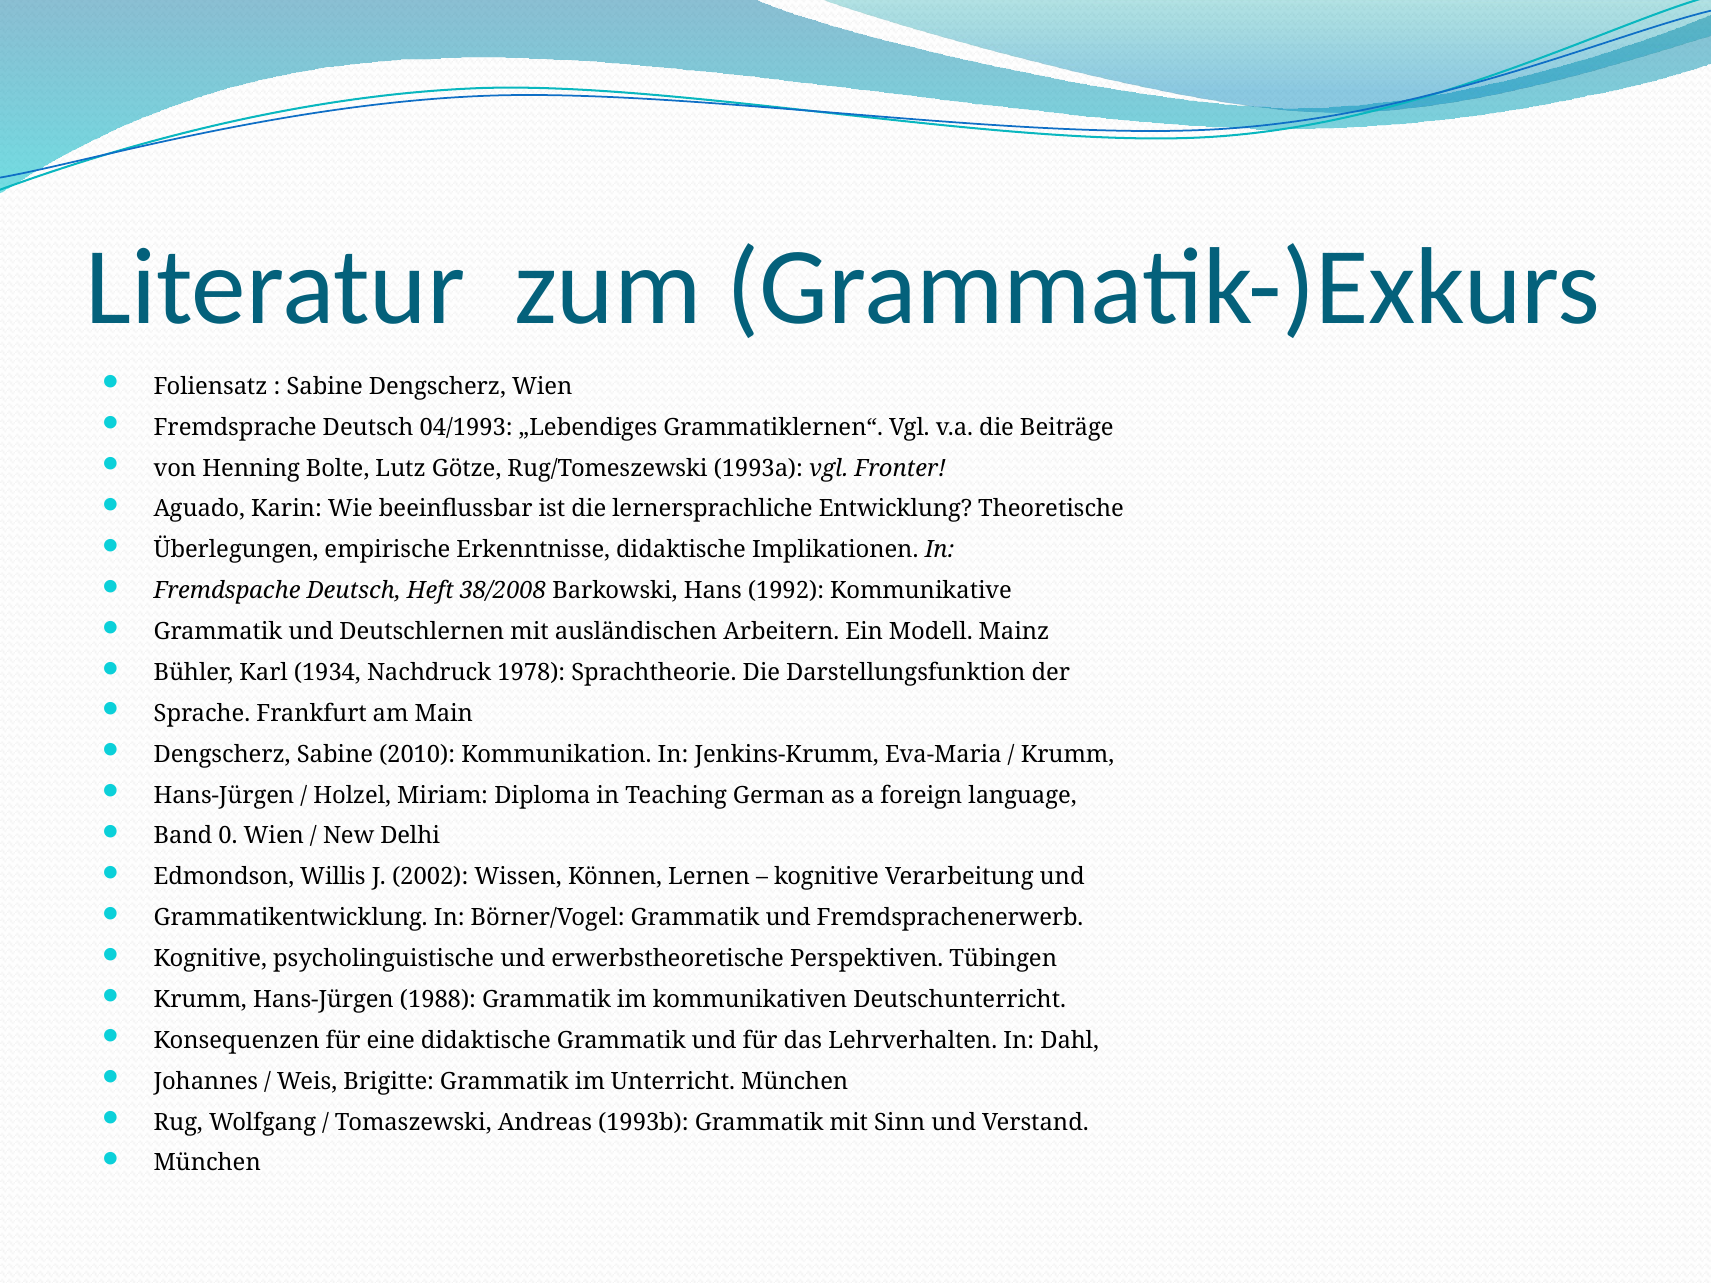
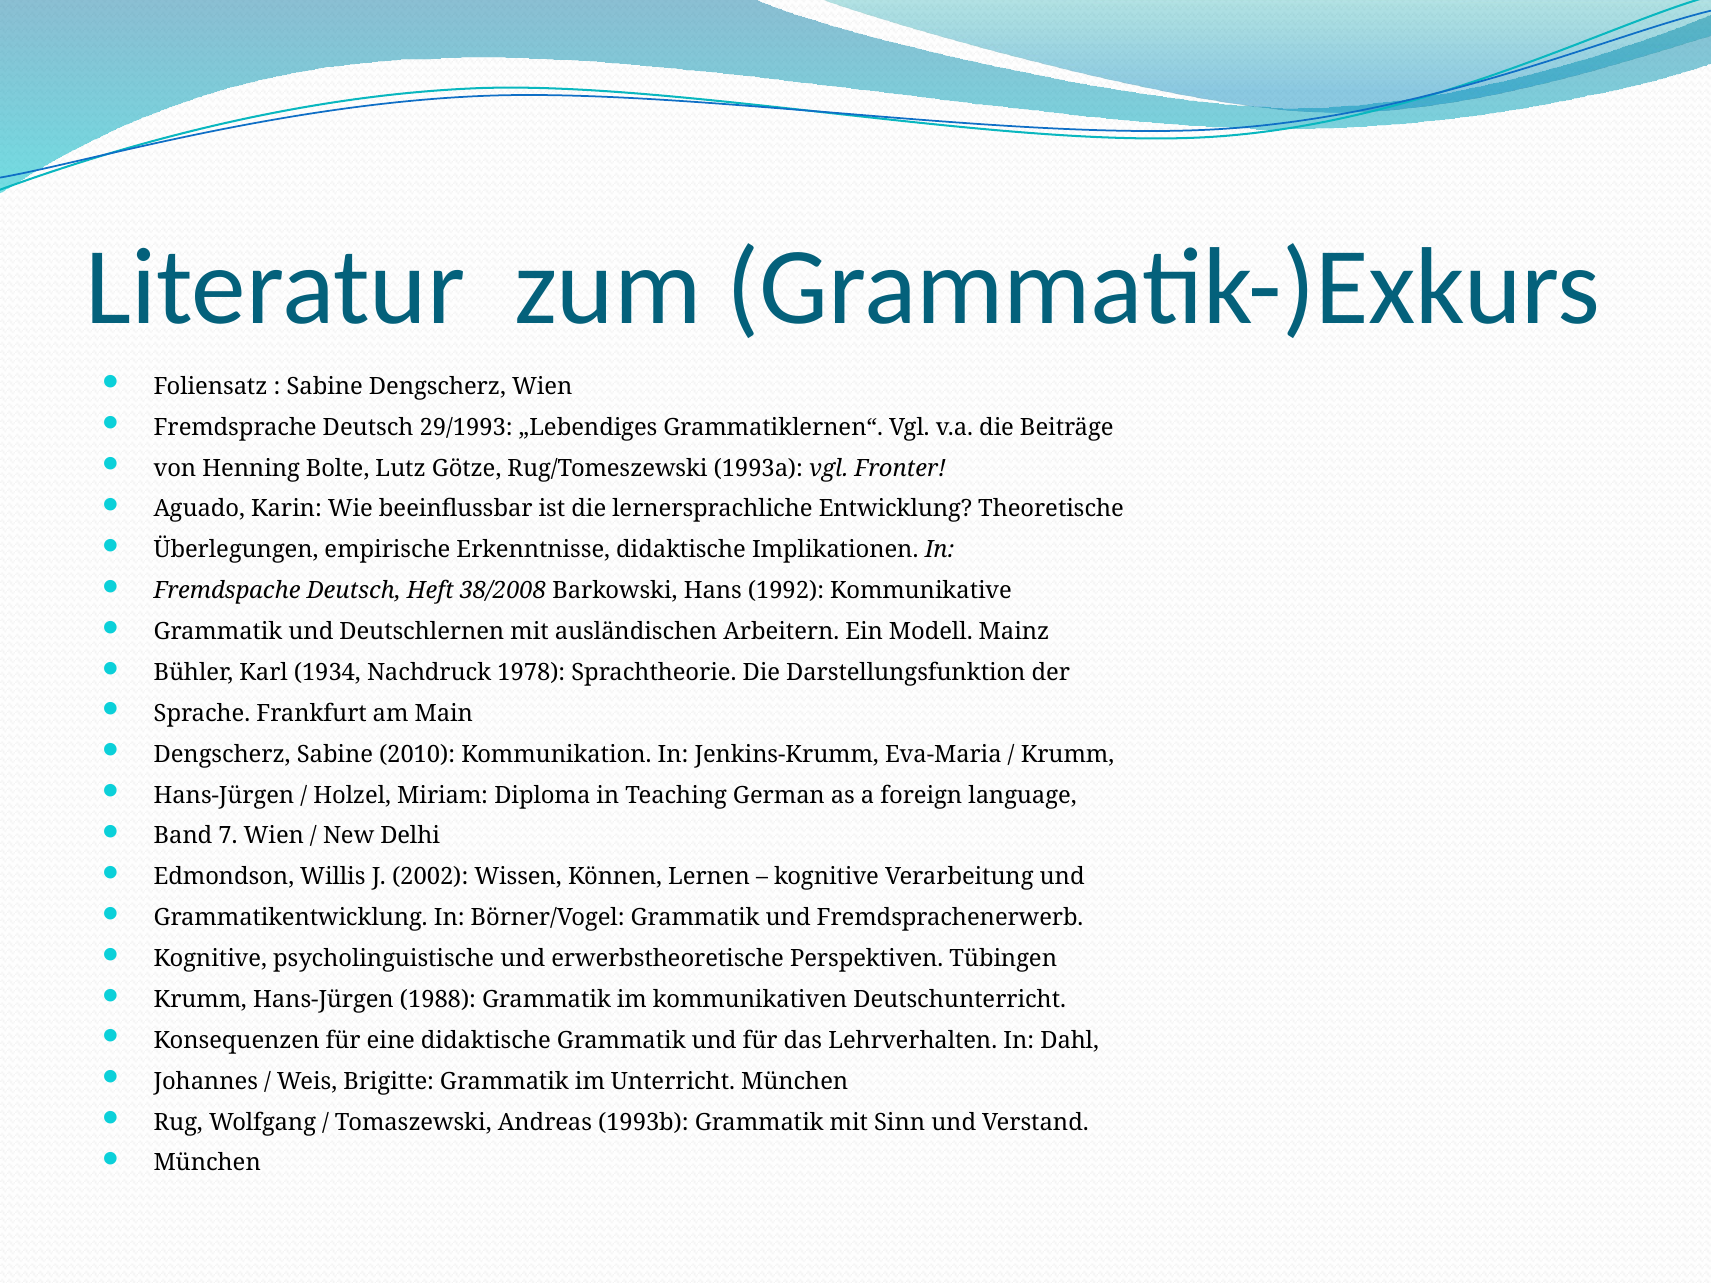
04/1993: 04/1993 -> 29/1993
0: 0 -> 7
